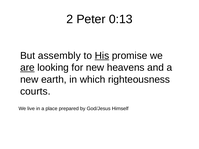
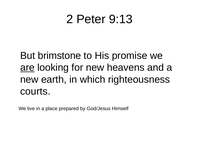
0:13: 0:13 -> 9:13
assembly: assembly -> brimstone
His underline: present -> none
